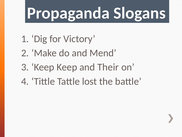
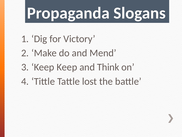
Their: Their -> Think
